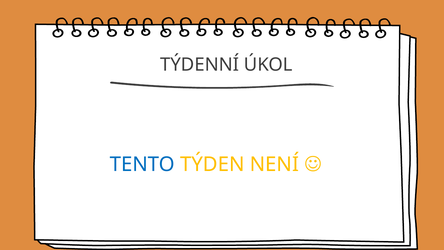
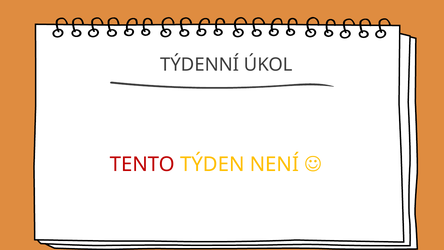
TENTO colour: blue -> red
